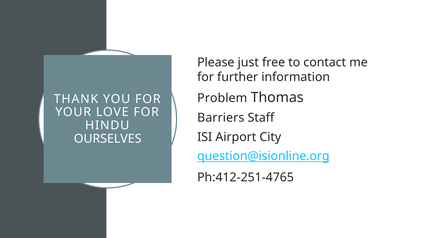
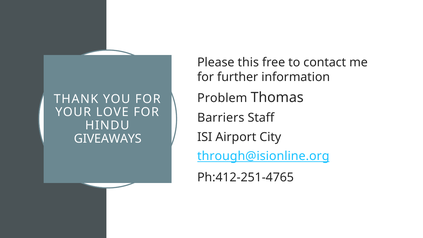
just: just -> this
OURSELVES: OURSELVES -> GIVEAWAYS
question@isionline.org: question@isionline.org -> through@isionline.org
